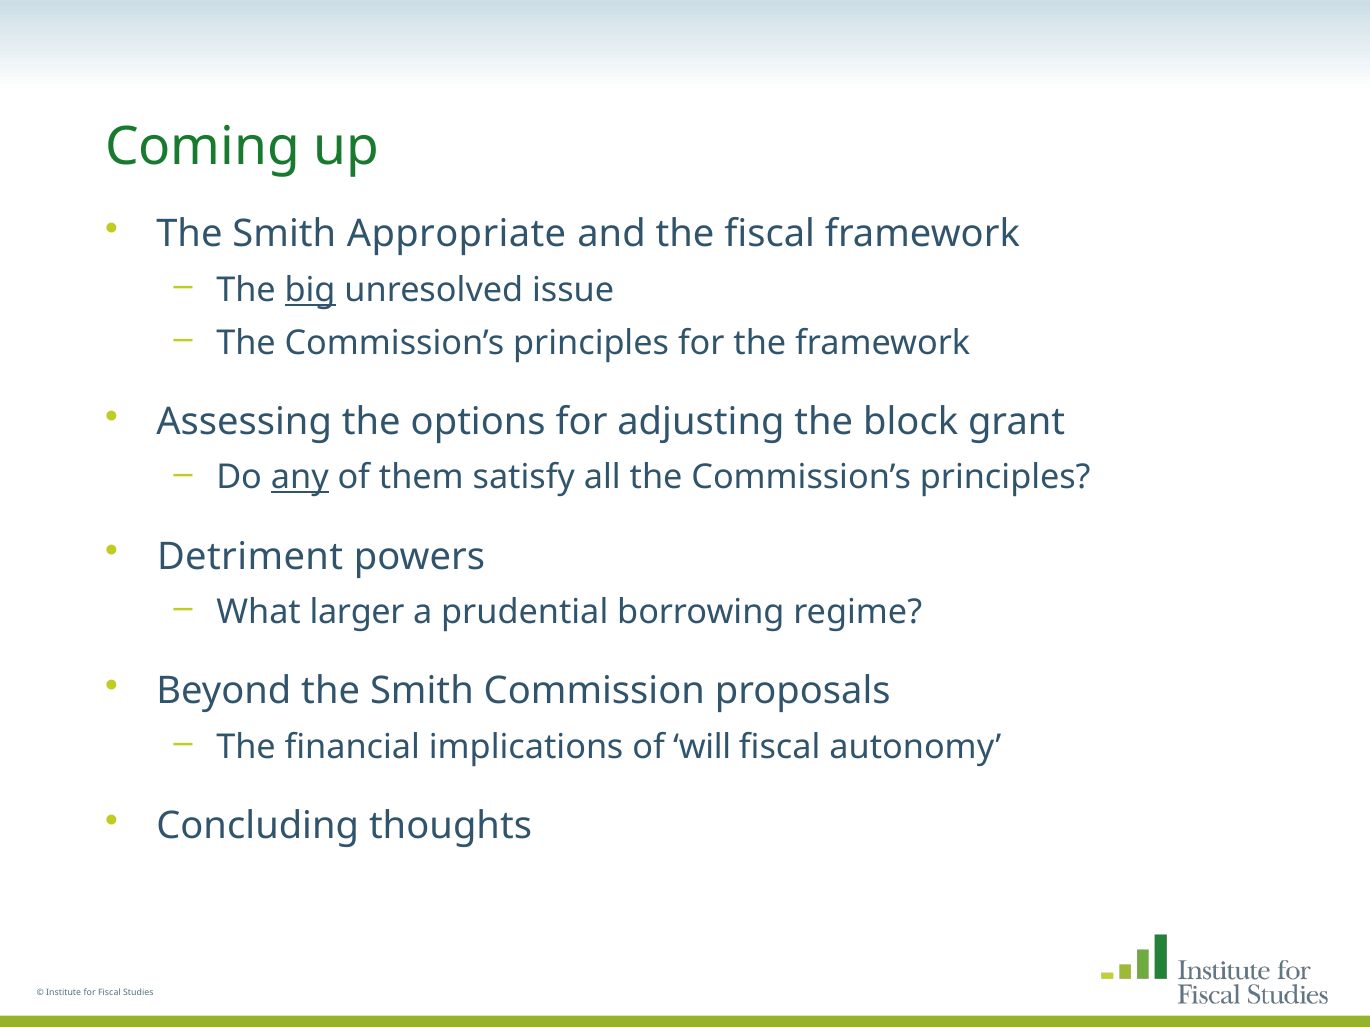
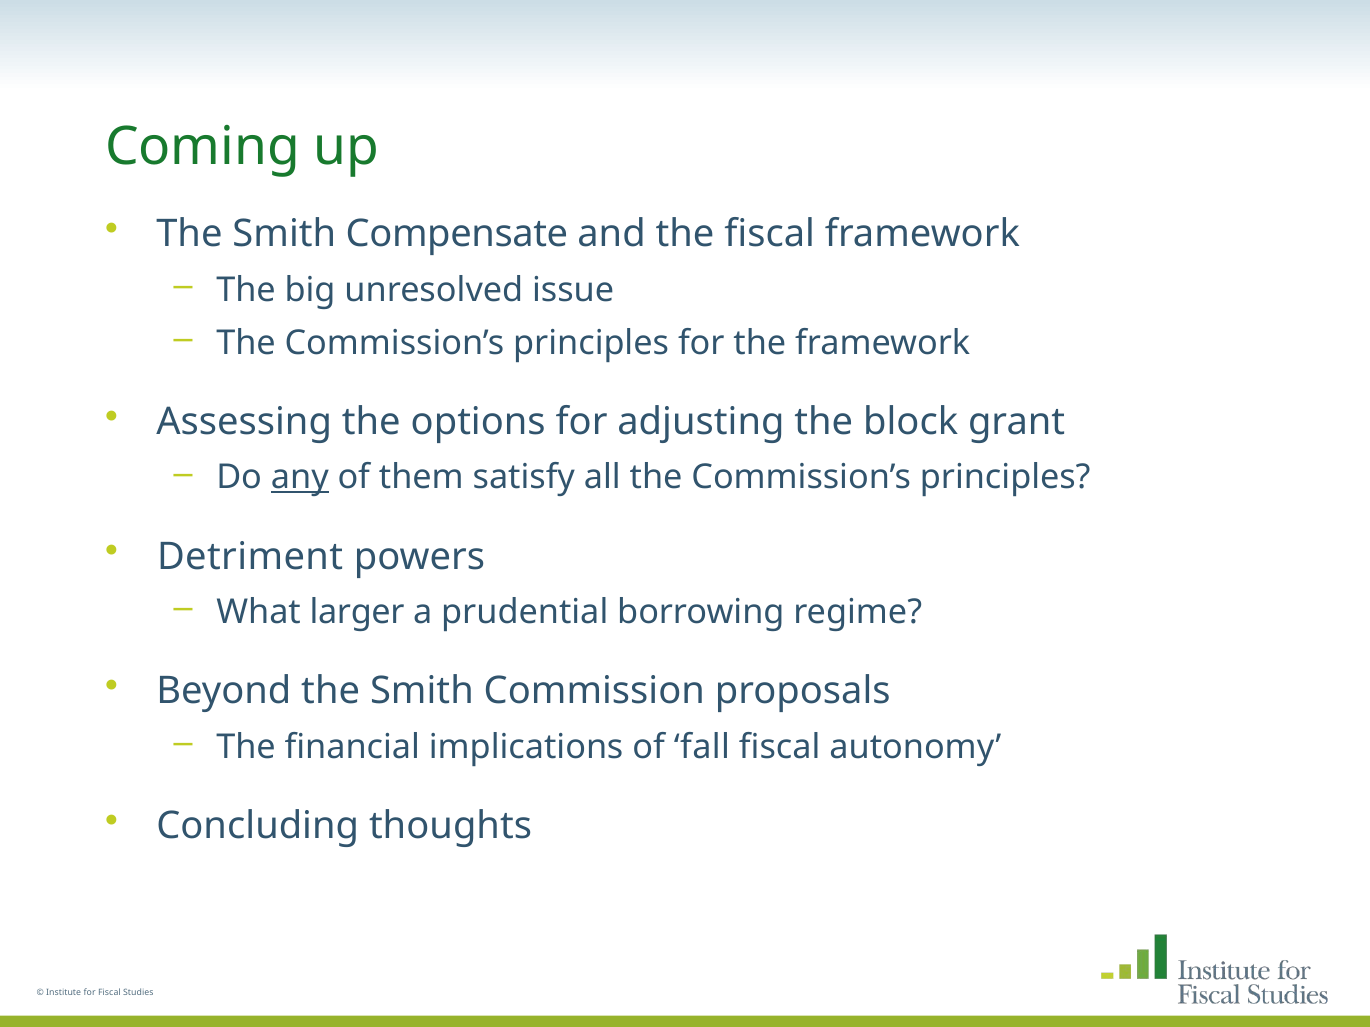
Appropriate: Appropriate -> Compensate
big underline: present -> none
will: will -> fall
